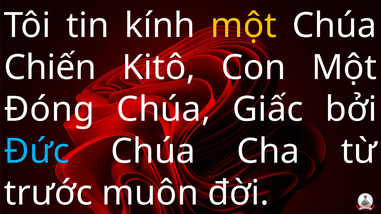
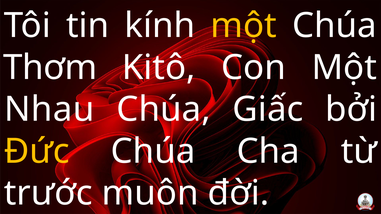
Chiến: Chiến -> Thơm
Đóng: Đóng -> Nhau
Đức colour: light blue -> yellow
